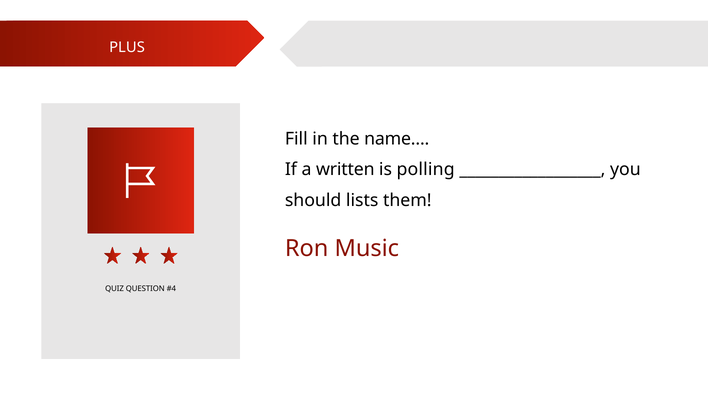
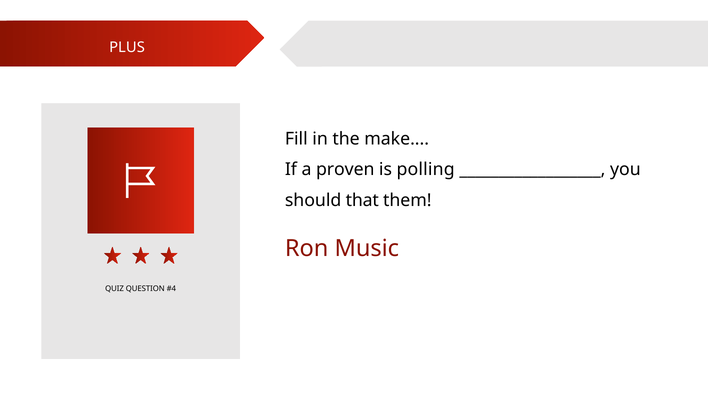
name: name -> make
written: written -> proven
lists: lists -> that
